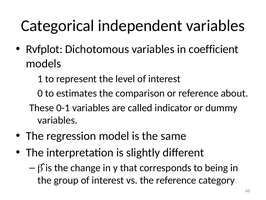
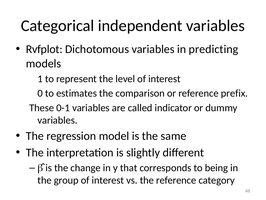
coefficient: coefficient -> predicting
about: about -> prefix
